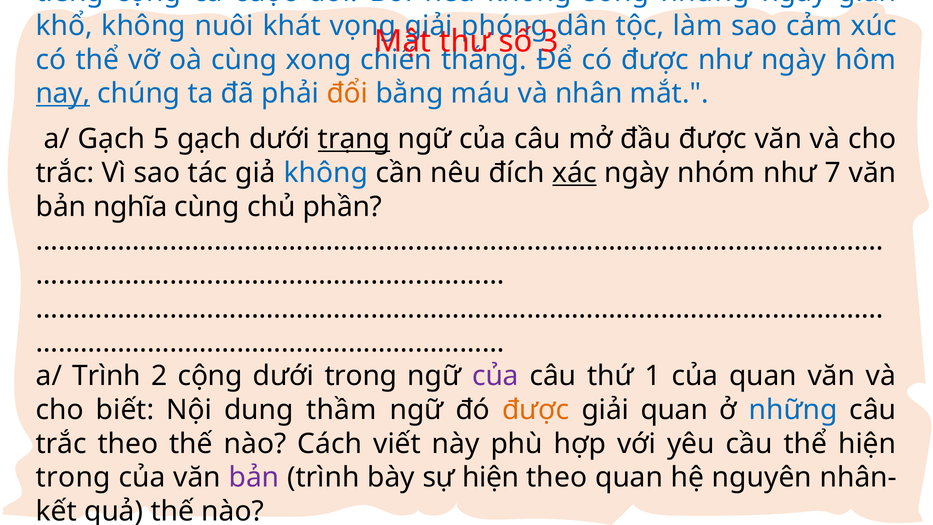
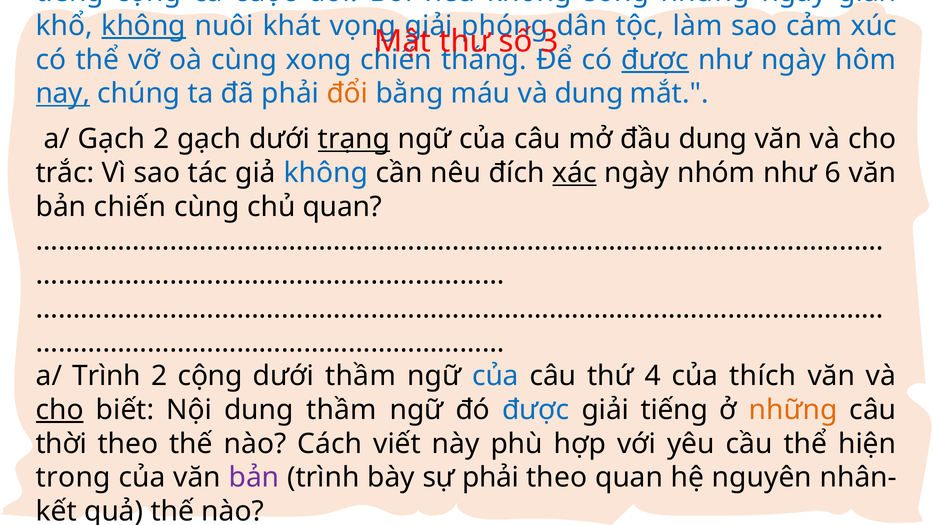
không at (144, 26) underline: none -> present
được at (655, 60) underline: none -> present
và nhân: nhân -> dung
Gạch 5: 5 -> 2
đầu được: được -> dung
7: 7 -> 6
bản nghĩa: nghĩa -> chiến
chủ phần: phần -> quan
dưới trong: trong -> thầm
của at (495, 376) colour: purple -> blue
1: 1 -> 4
của quan: quan -> thích
cho at (60, 410) underline: none -> present
được at (536, 410) colour: orange -> blue
giải quan: quan -> tiếng
những at (793, 410) colour: blue -> orange
trắc at (61, 444): trắc -> thời
sự hiện: hiện -> phải
